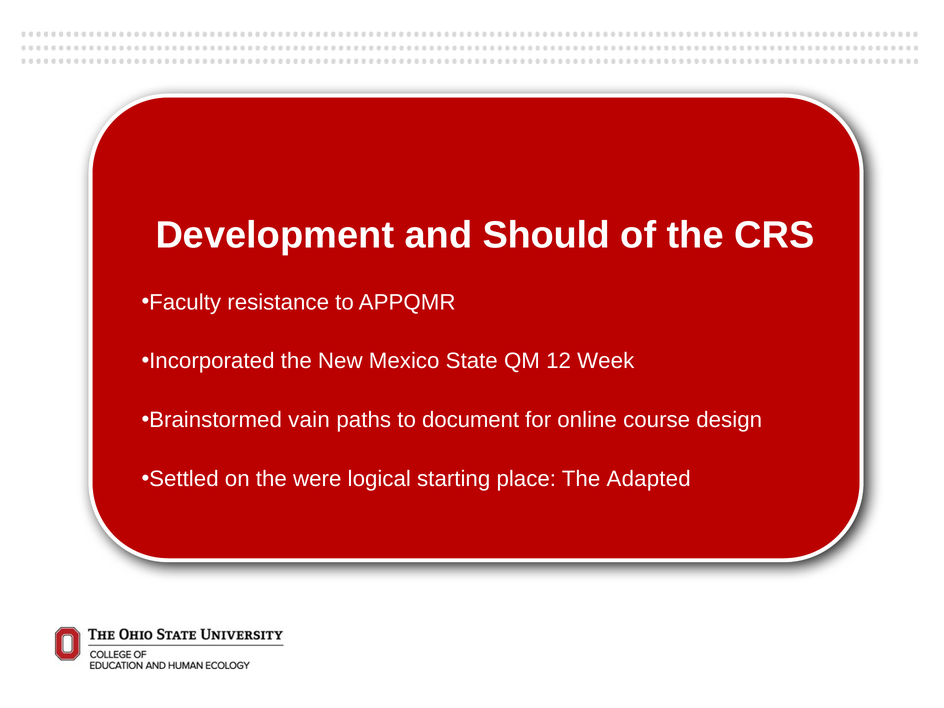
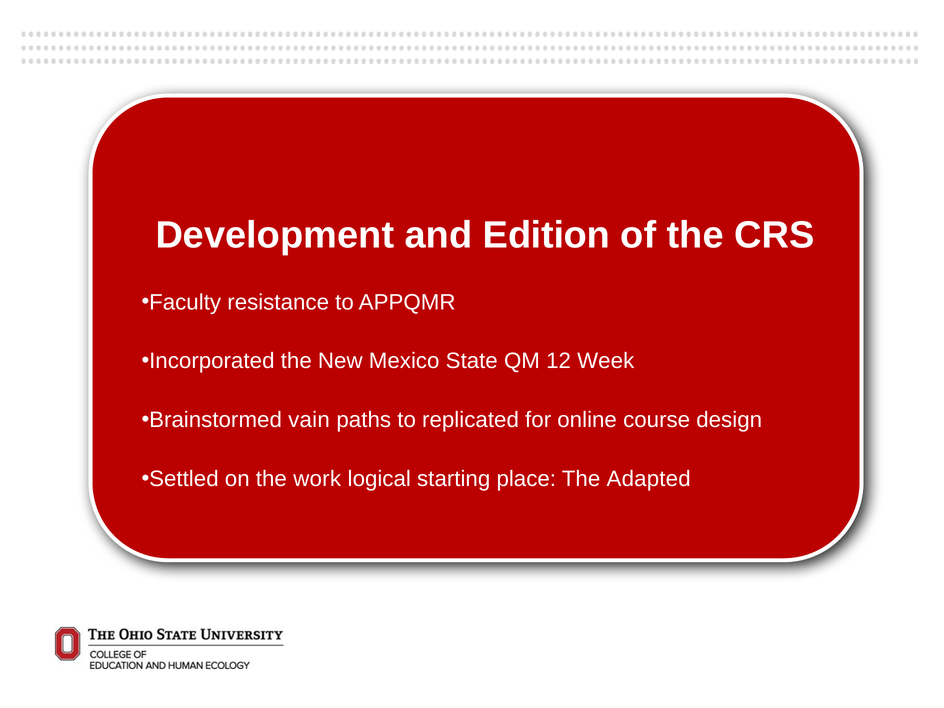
Should: Should -> Edition
document: document -> replicated
were: were -> work
